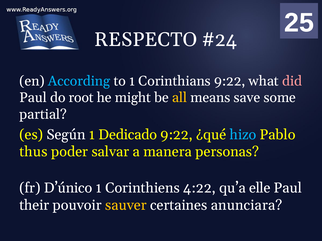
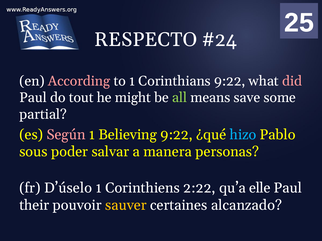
According colour: light blue -> pink
root: root -> tout
all colour: yellow -> light green
Según colour: white -> pink
Dedicado: Dedicado -> Believing
thus: thus -> sous
D’único: D’único -> D’úselo
4:22: 4:22 -> 2:22
anunciara: anunciara -> alcanzado
